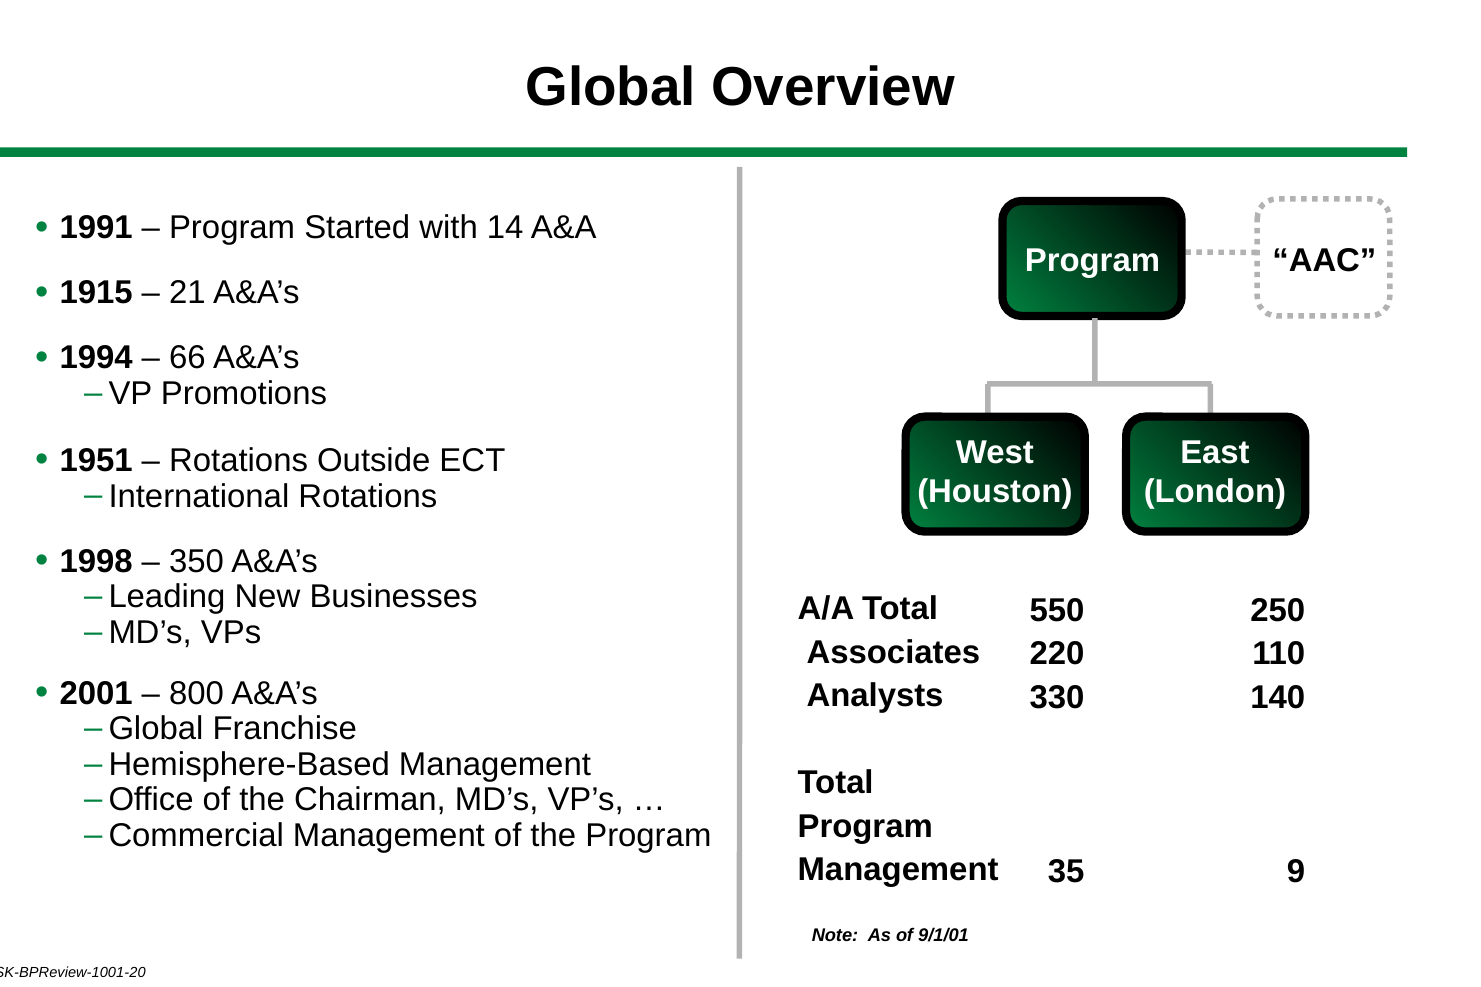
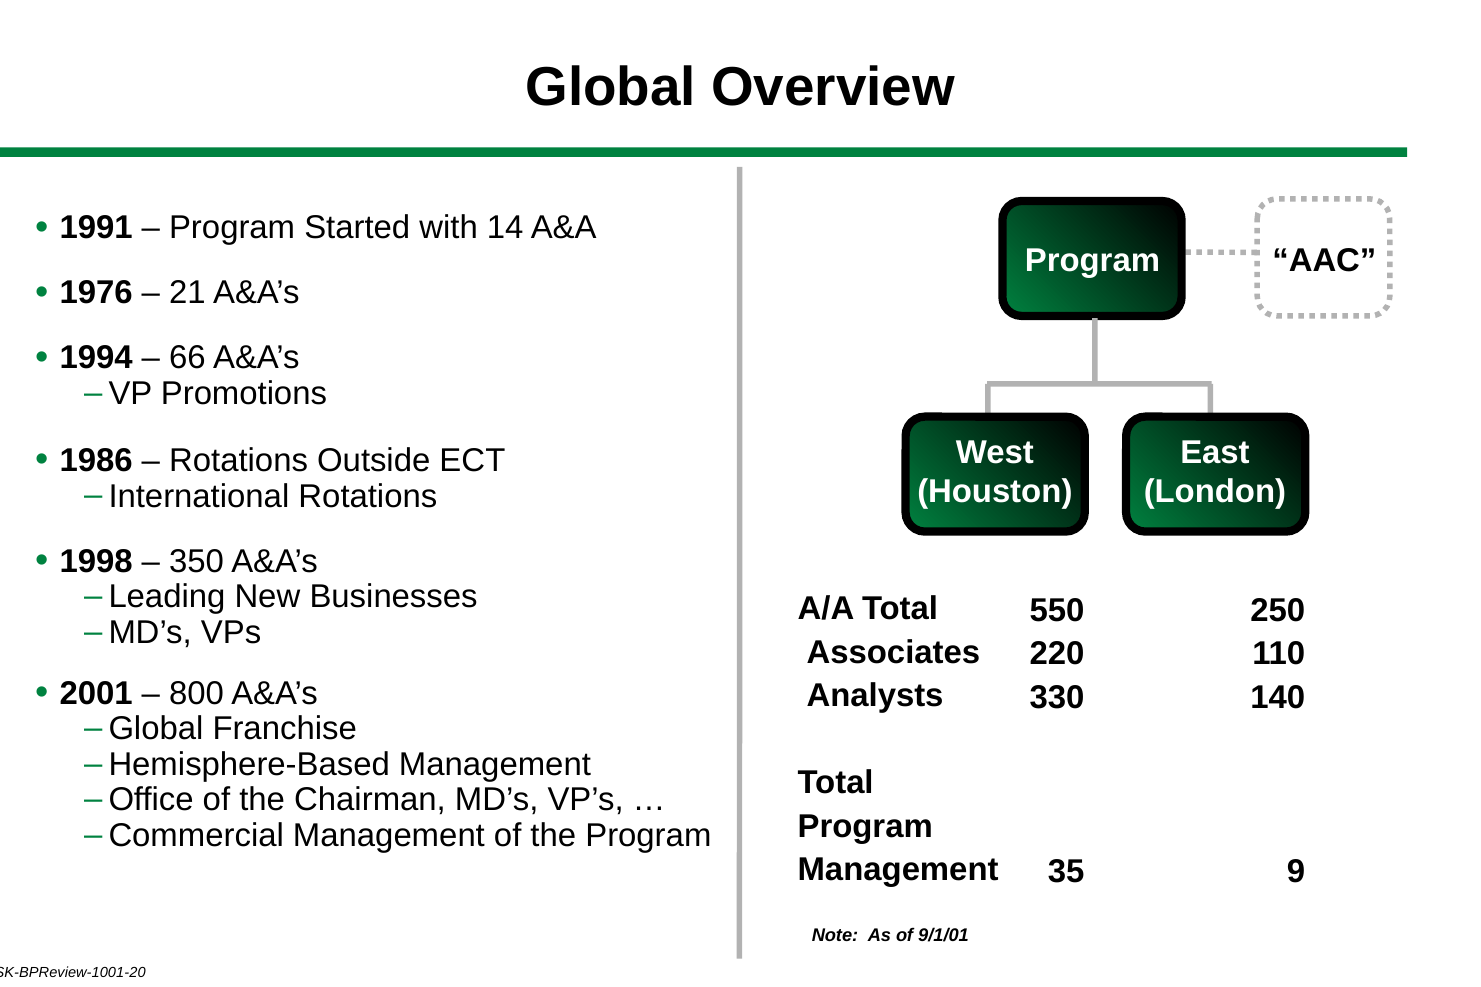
1915: 1915 -> 1976
1951: 1951 -> 1986
